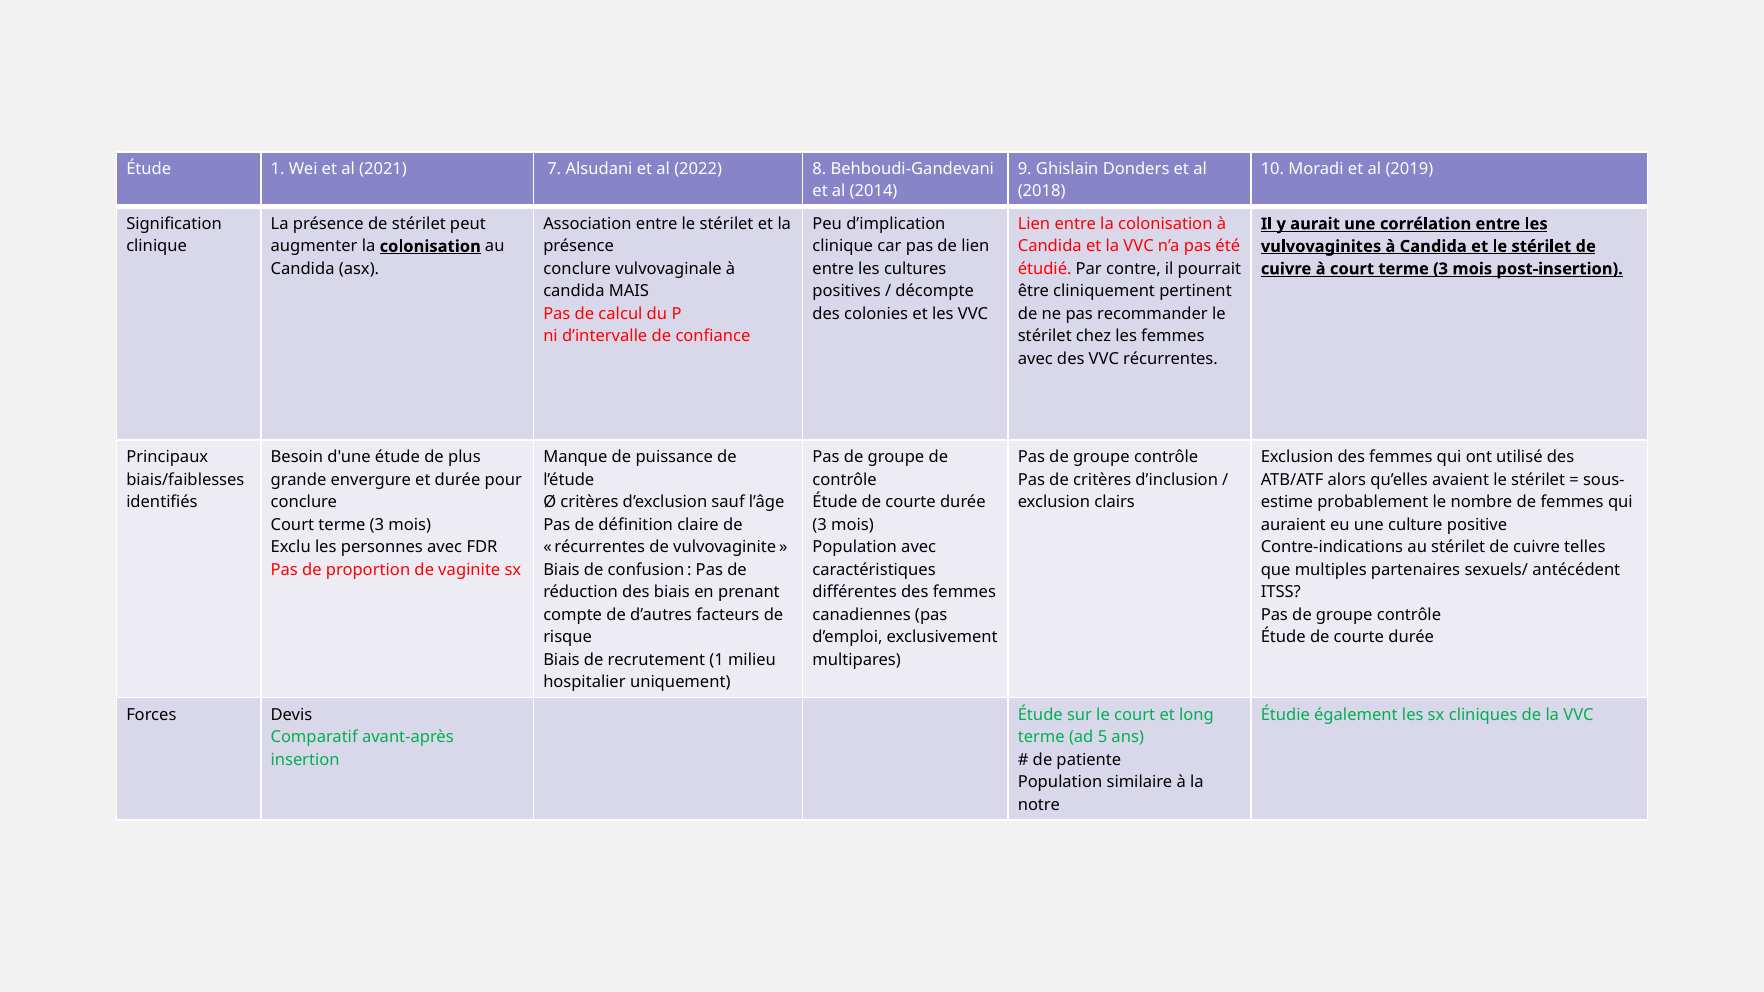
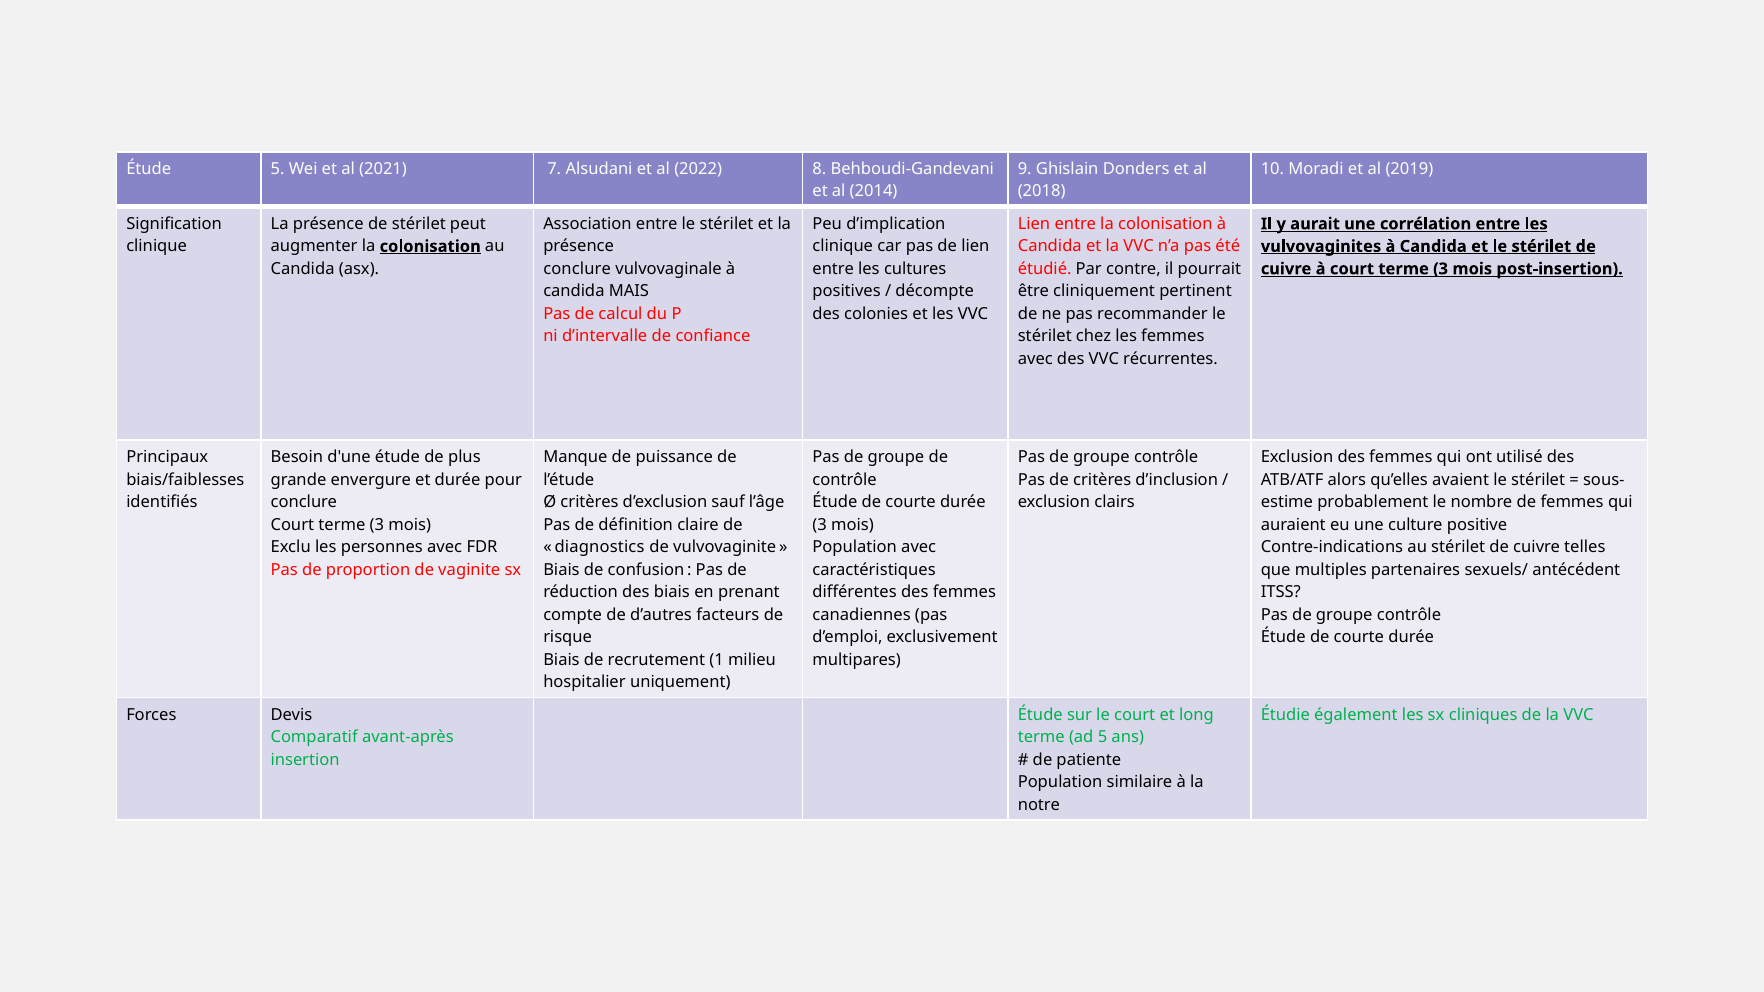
Étude 1: 1 -> 5
récurrentes at (600, 547): récurrentes -> diagnostics
